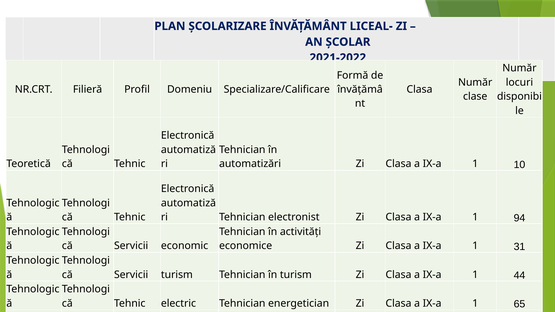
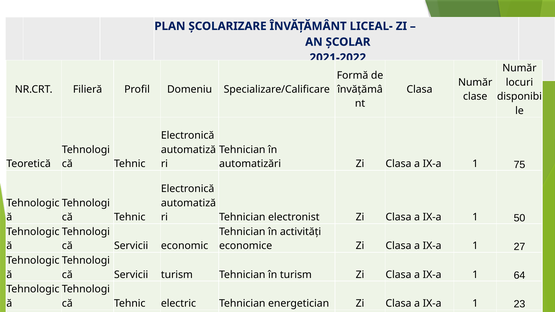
10: 10 -> 75
94: 94 -> 50
31 at (519, 247): 31 -> 27
44: 44 -> 64
65: 65 -> 23
